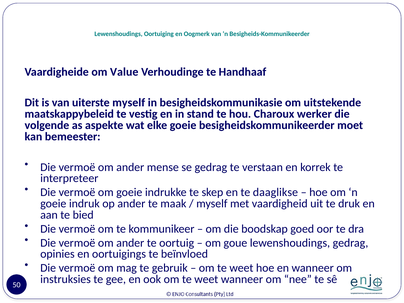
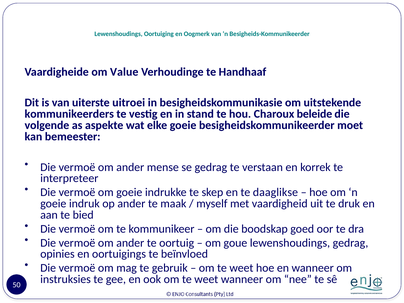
uiterste myself: myself -> uitroei
maatskappybeleid: maatskappybeleid -> kommunikeerders
werker: werker -> beleide
